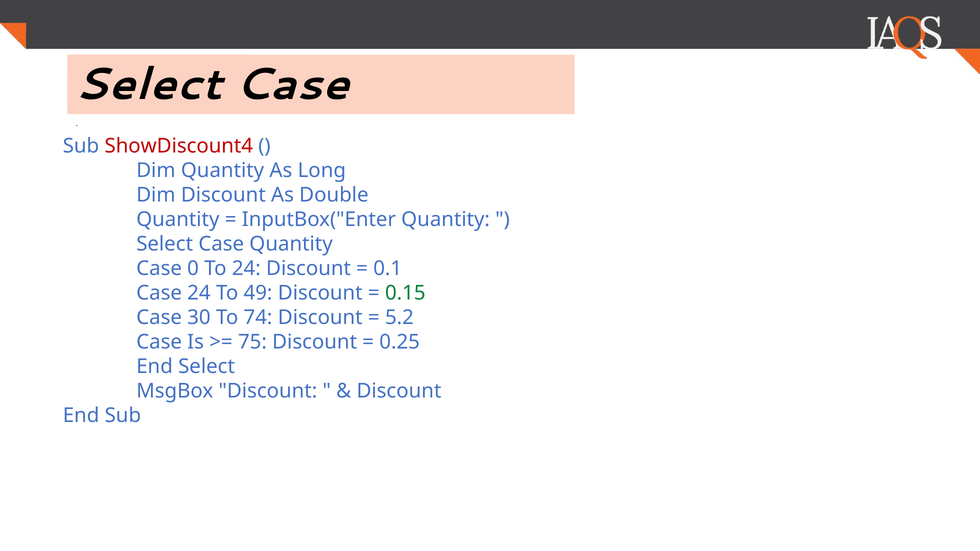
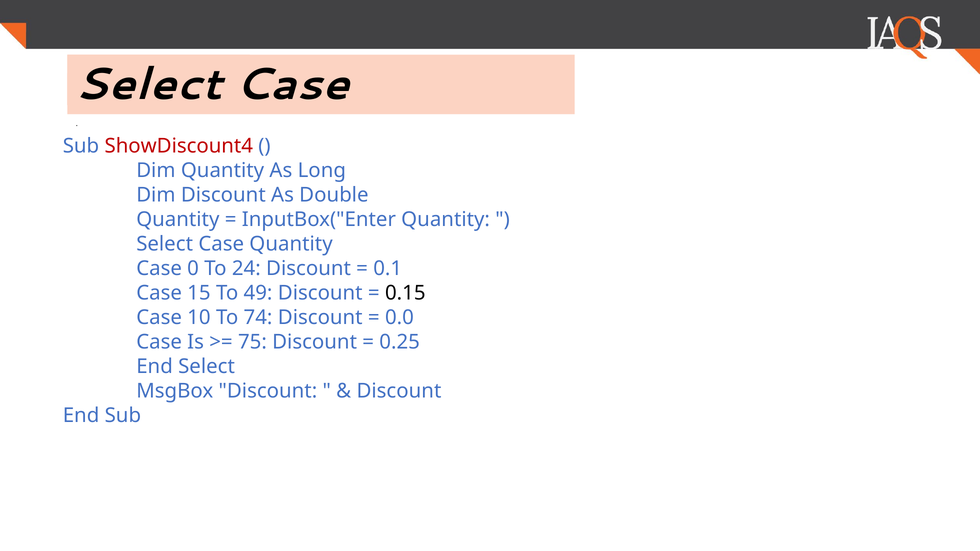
Case 24: 24 -> 15
0.15 colour: green -> black
30: 30 -> 10
5.2: 5.2 -> 0.0
